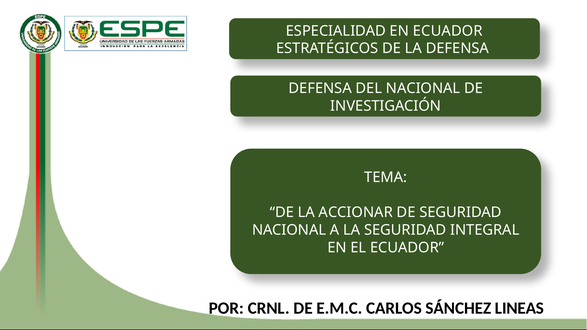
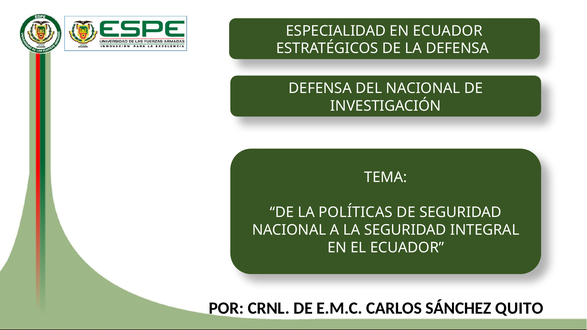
ACCIONAR: ACCIONAR -> POLÍTICAS
LINEAS: LINEAS -> QUITO
